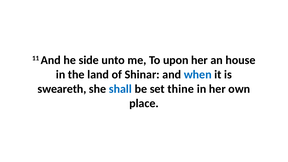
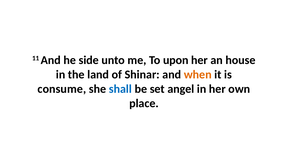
when colour: blue -> orange
sweareth: sweareth -> consume
thine: thine -> angel
